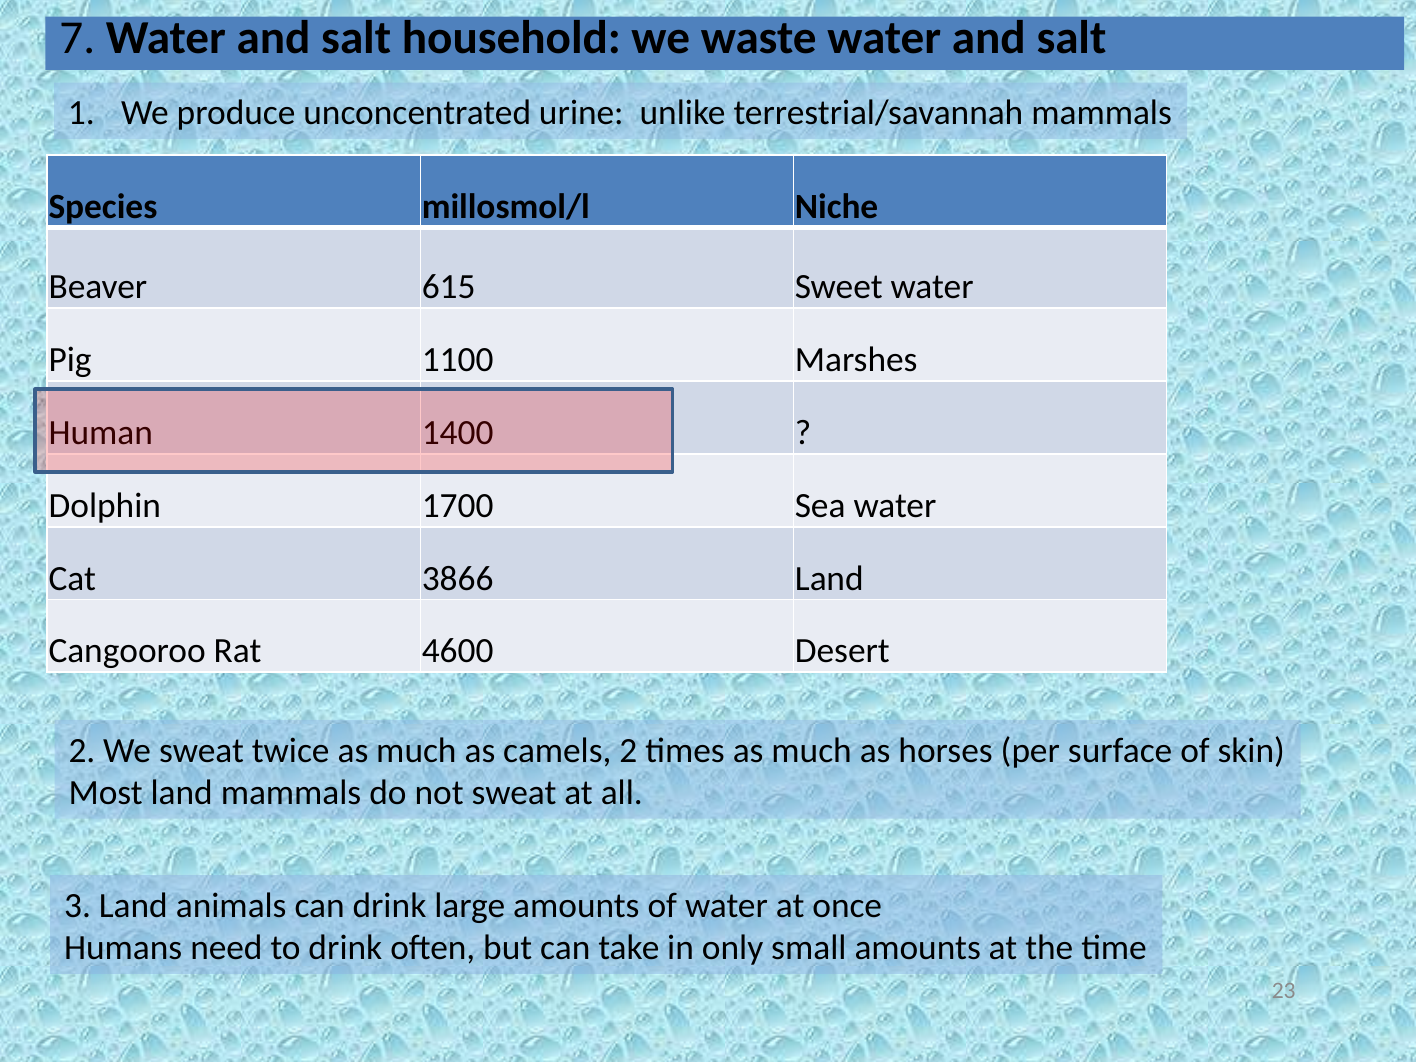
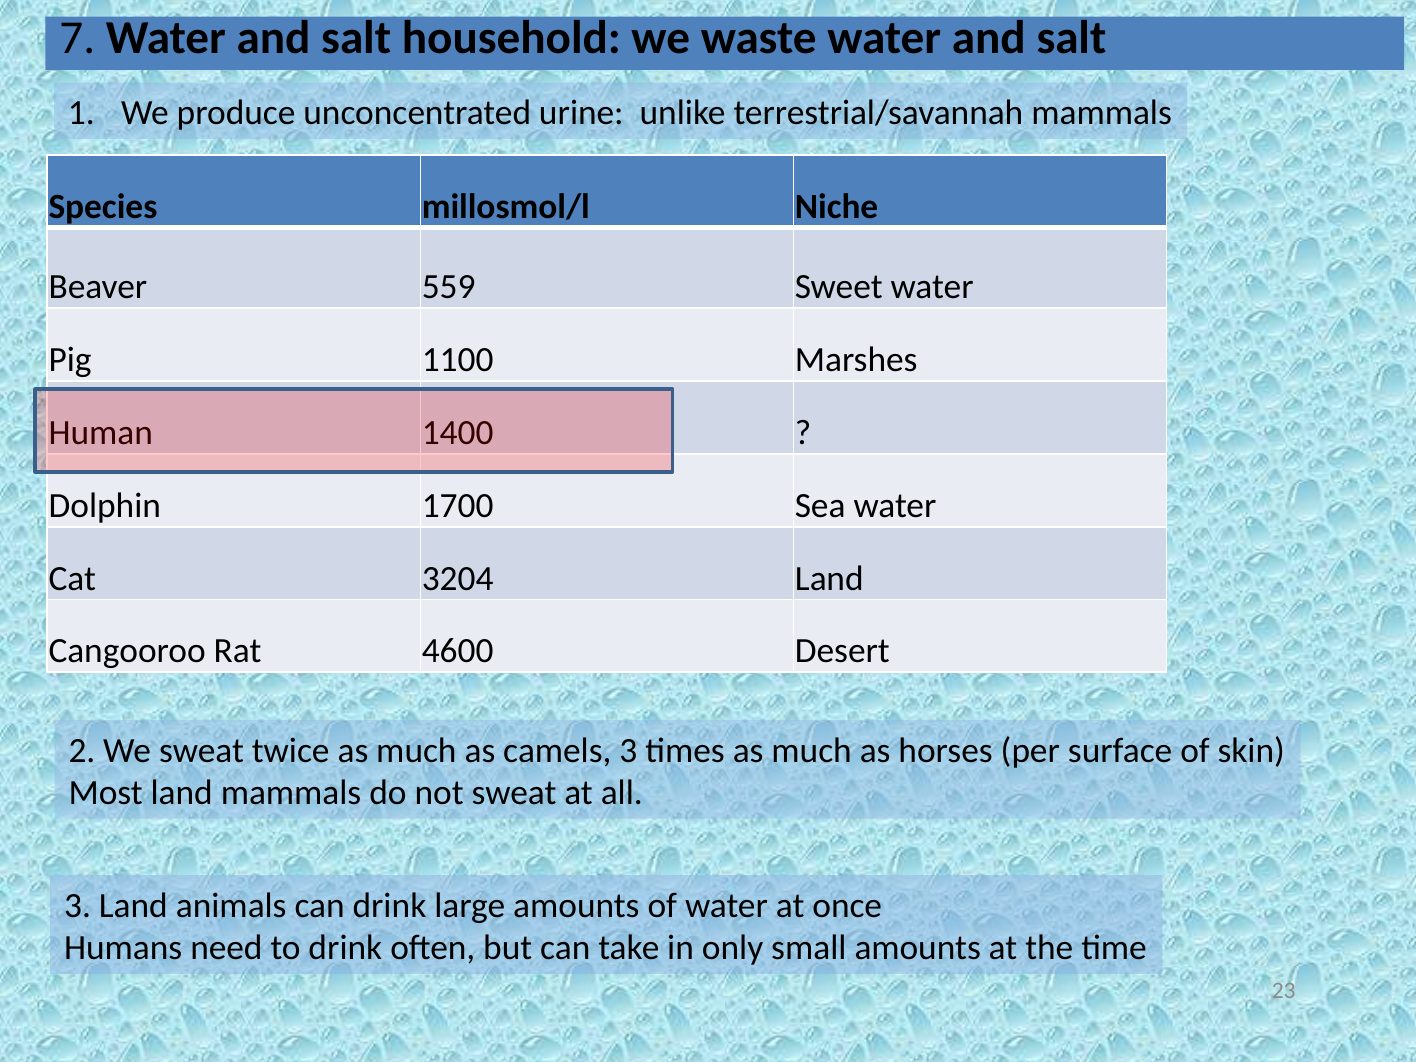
615: 615 -> 559
3866: 3866 -> 3204
camels 2: 2 -> 3
